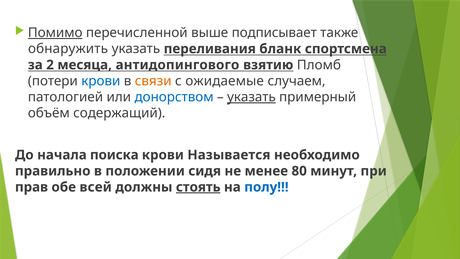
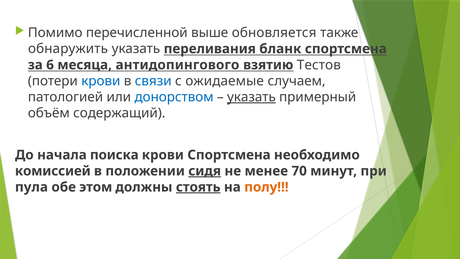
Помимо underline: present -> none
подписывает: подписывает -> обновляется
2: 2 -> 6
Пломб: Пломб -> Тестов
связи colour: orange -> blue
крови Называется: Называется -> Спортсмена
правильно: правильно -> комиссией
сидя underline: none -> present
80: 80 -> 70
прав: прав -> пула
всей: всей -> этом
полу colour: blue -> orange
